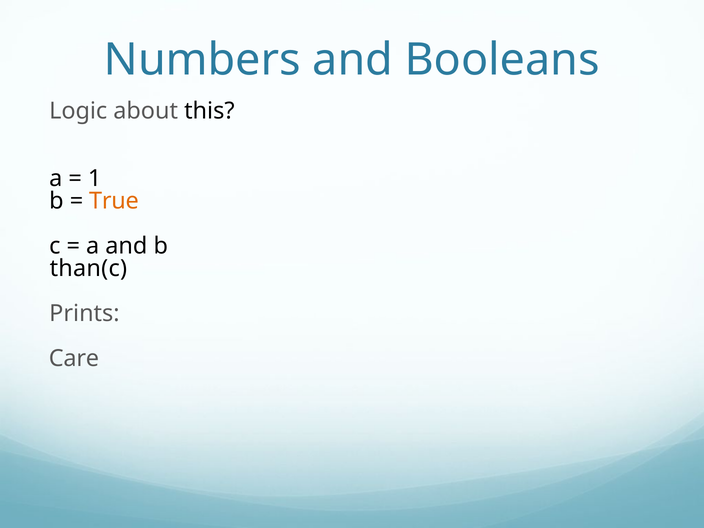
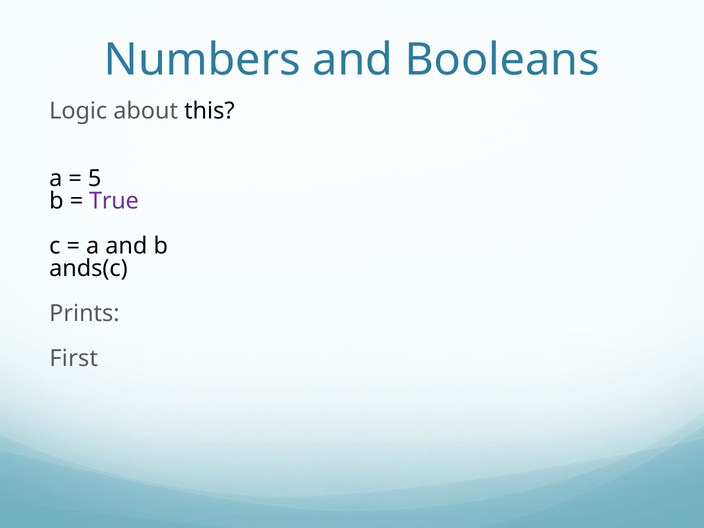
1: 1 -> 5
True colour: orange -> purple
than(c: than(c -> ands(c
Care: Care -> First
